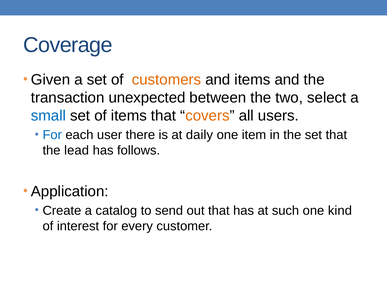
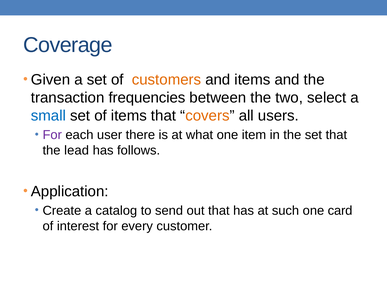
unexpected: unexpected -> frequencies
For at (52, 135) colour: blue -> purple
daily: daily -> what
kind: kind -> card
